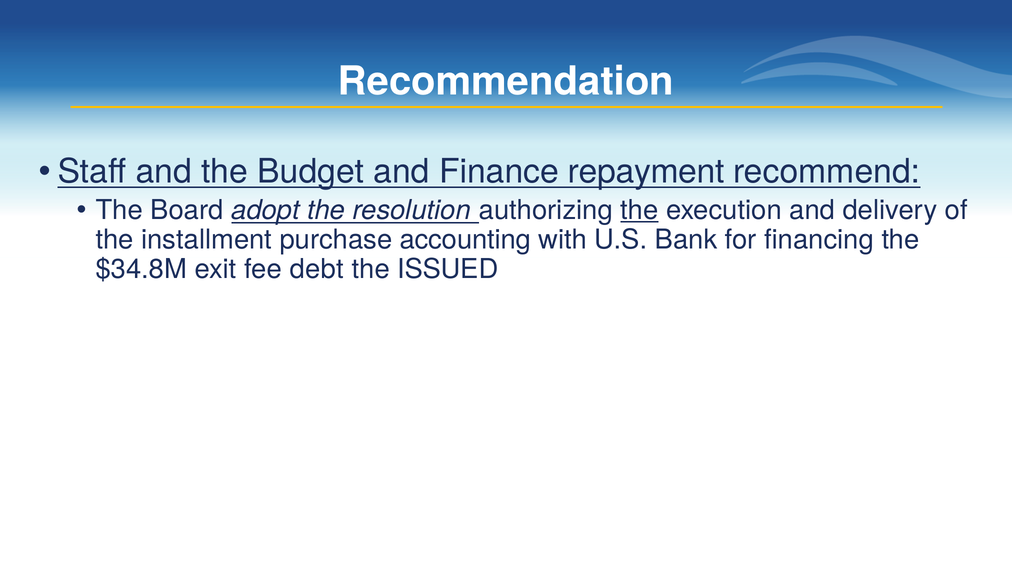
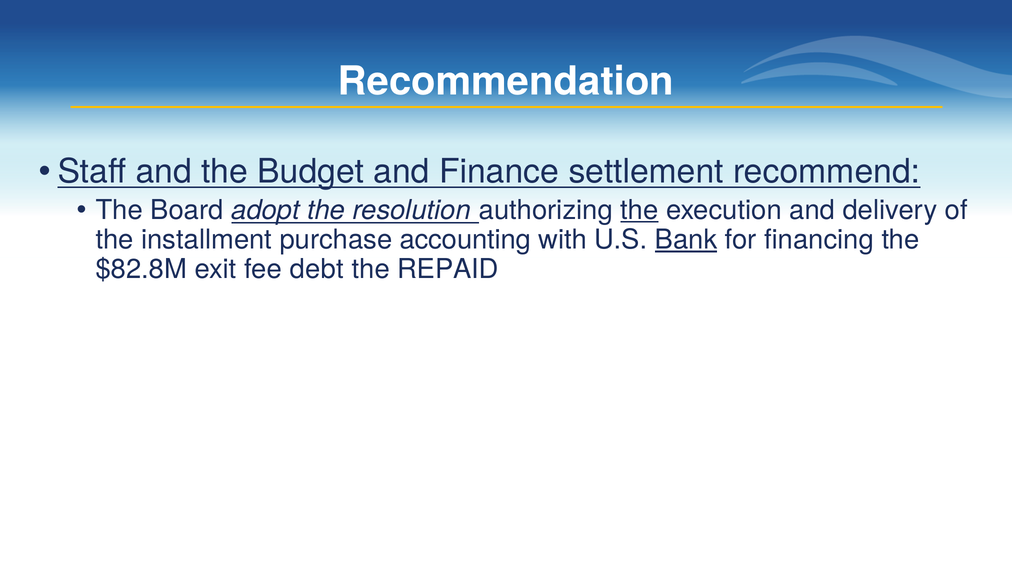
repayment: repayment -> settlement
Bank underline: none -> present
$34.8M: $34.8M -> $82.8M
ISSUED: ISSUED -> REPAID
